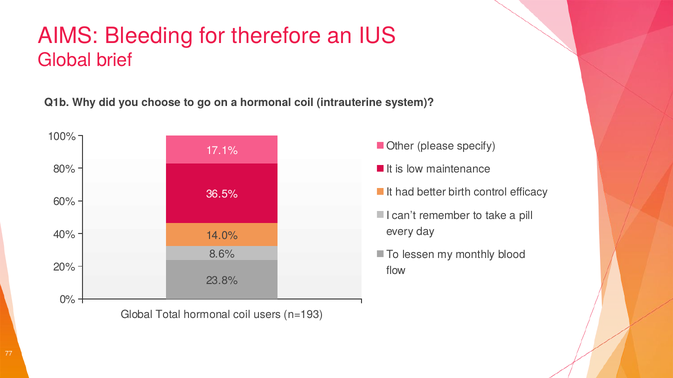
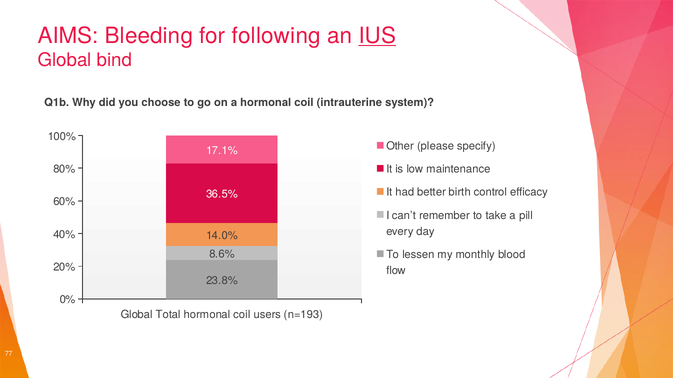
therefore: therefore -> following
IUS underline: none -> present
brief: brief -> bind
